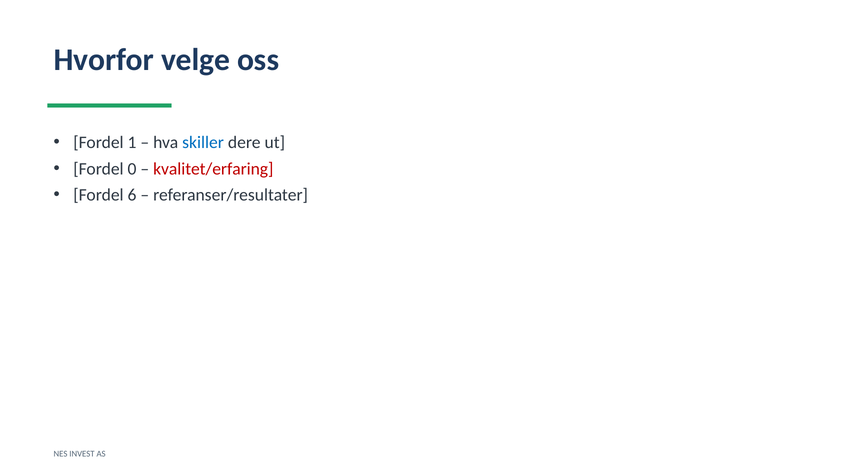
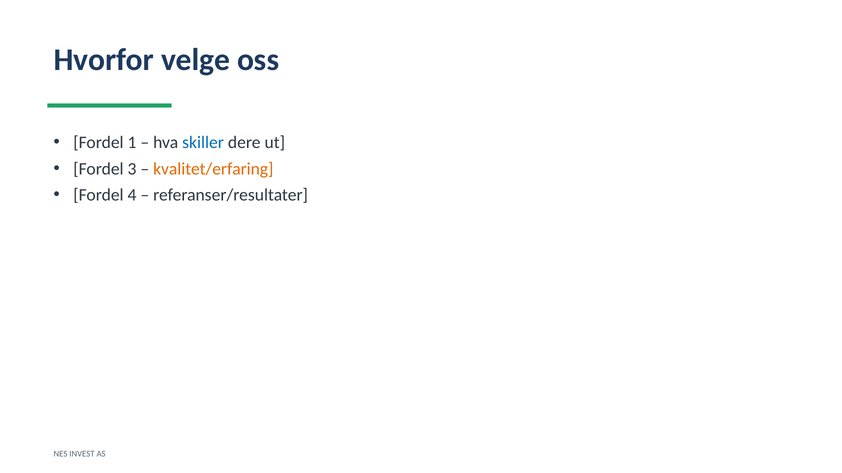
0: 0 -> 3
kvalitet/erfaring colour: red -> orange
6: 6 -> 4
